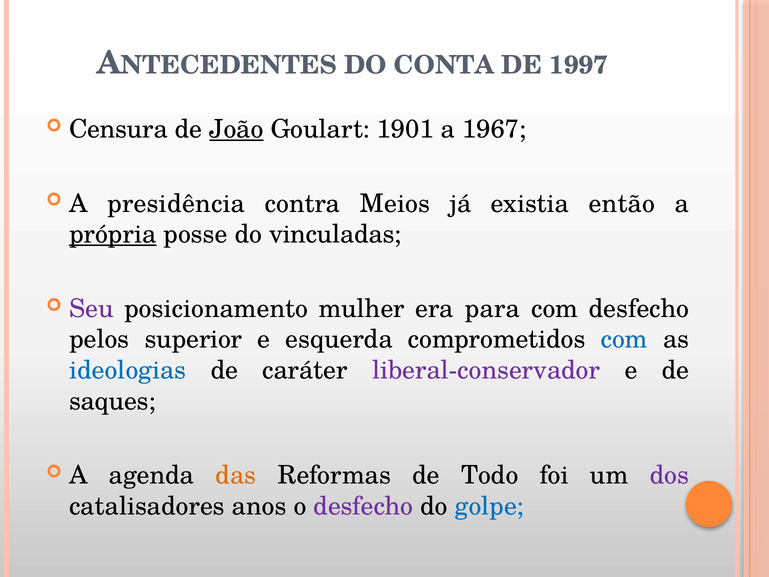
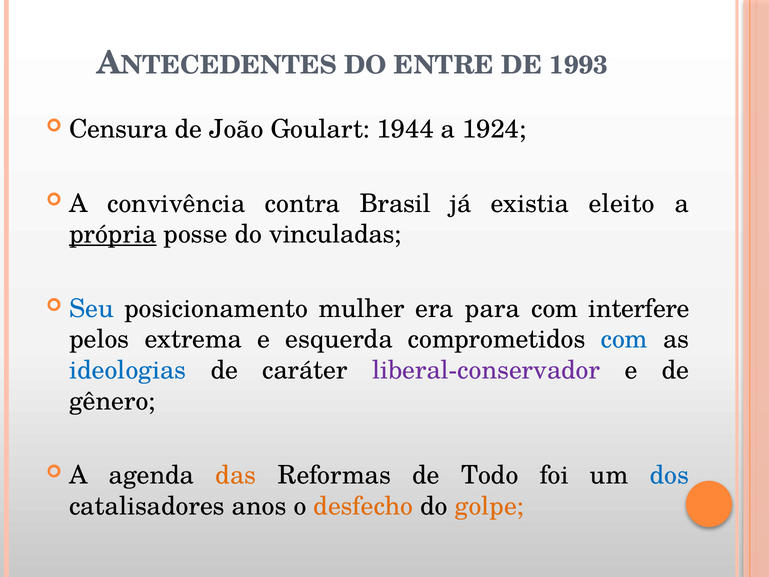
CONTA: CONTA -> ENTRE
1997: 1997 -> 1993
João underline: present -> none
1901: 1901 -> 1944
1967: 1967 -> 1924
presidência: presidência -> convivência
Meios: Meios -> Brasil
então: então -> eleito
Seu colour: purple -> blue
com desfecho: desfecho -> interfere
superior: superior -> extrema
saques: saques -> gênero
dos colour: purple -> blue
desfecho at (363, 506) colour: purple -> orange
golpe colour: blue -> orange
